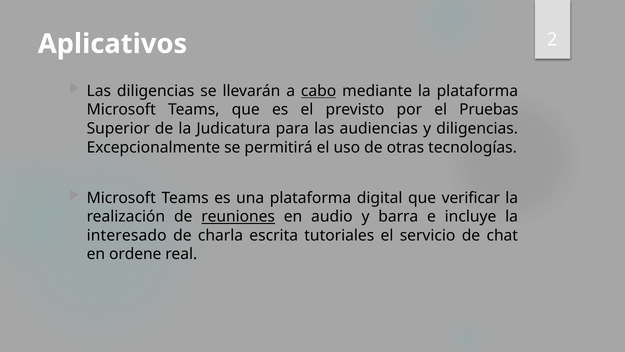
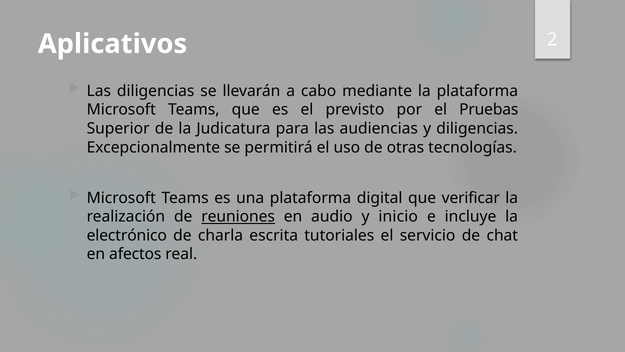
cabo underline: present -> none
barra: barra -> inicio
interesado: interesado -> electrónico
ordene: ordene -> afectos
